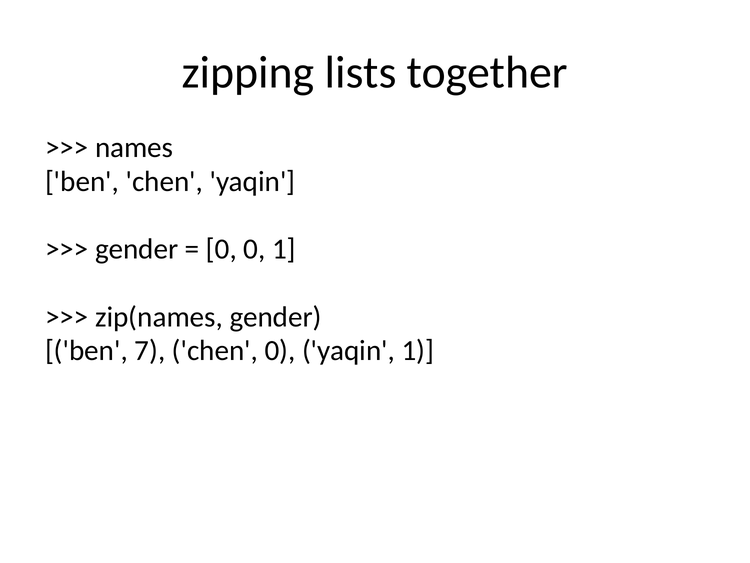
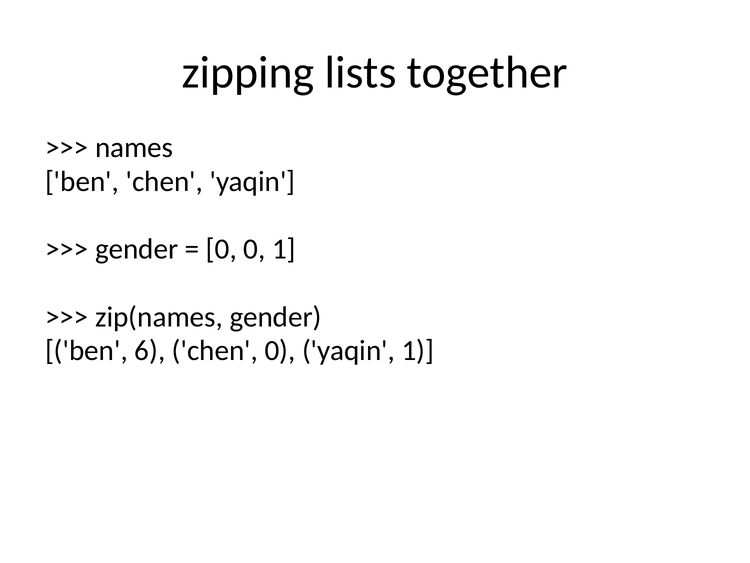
7: 7 -> 6
